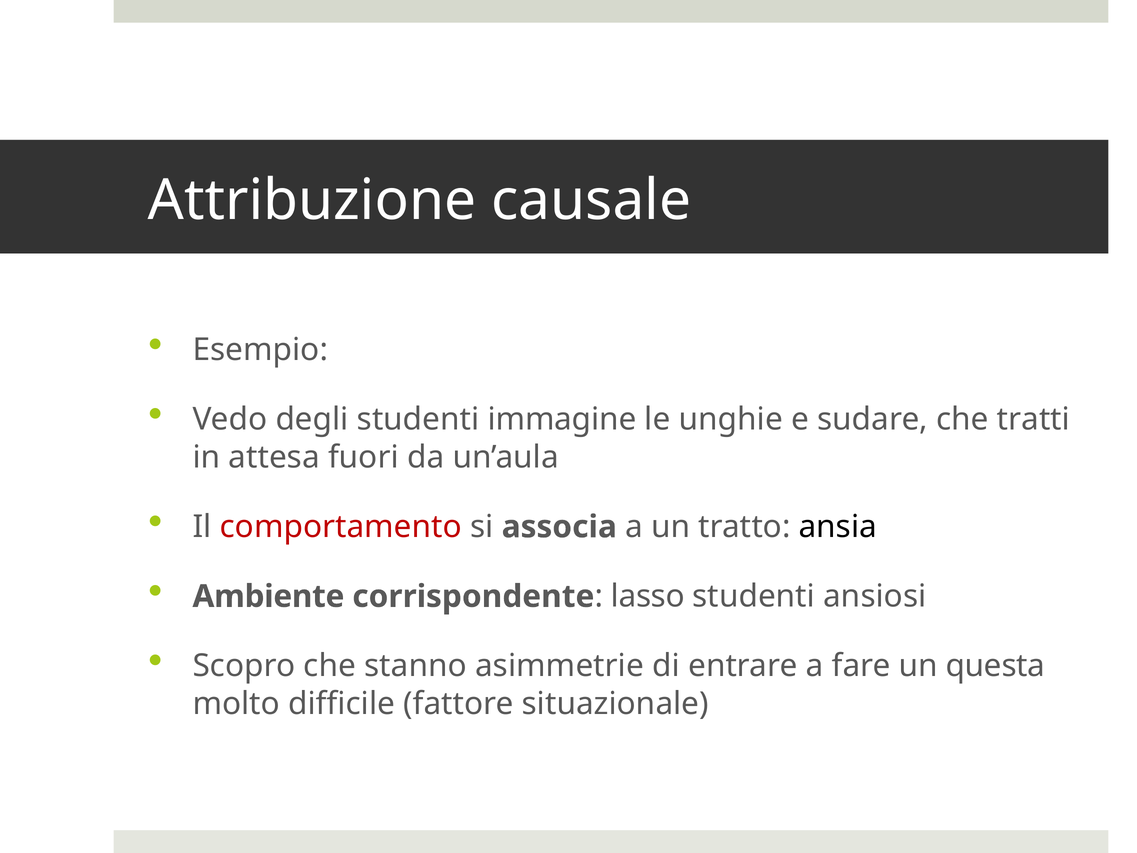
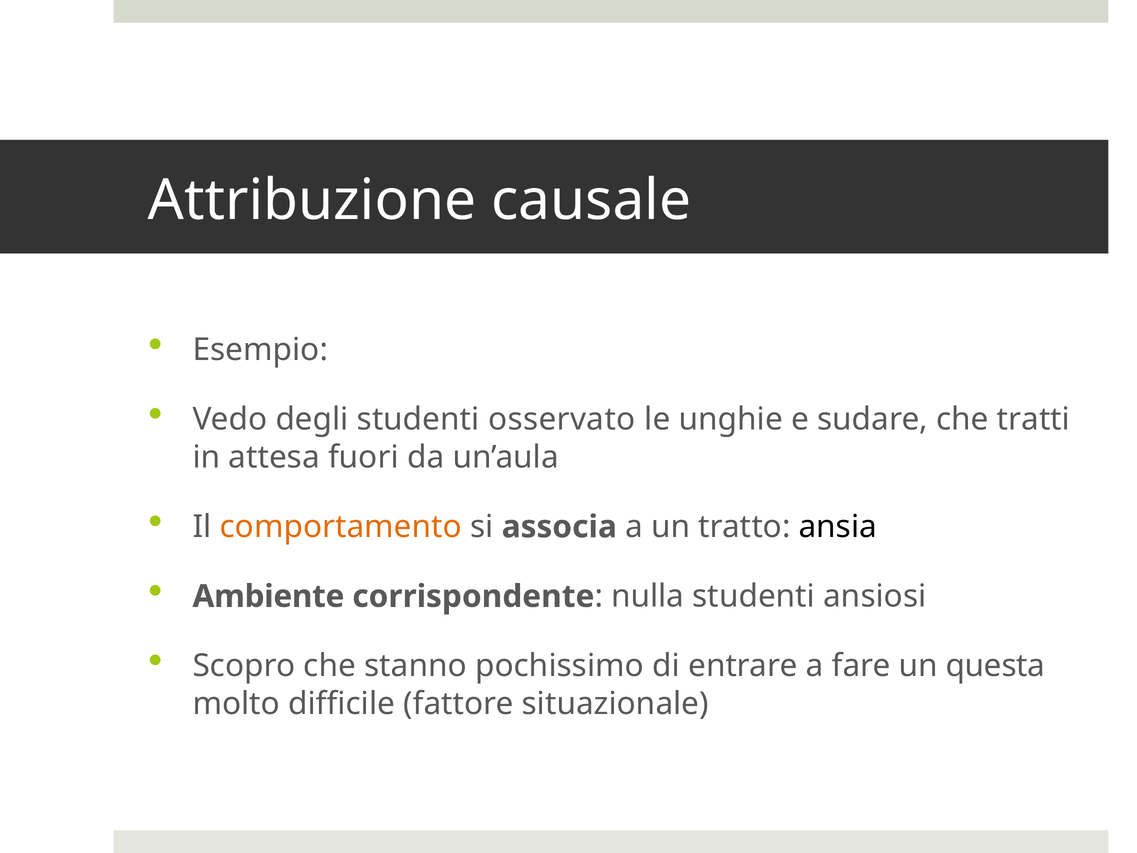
immagine: immagine -> osservato
comportamento colour: red -> orange
lasso: lasso -> nulla
asimmetrie: asimmetrie -> pochissimo
